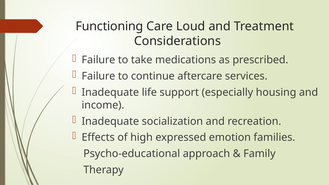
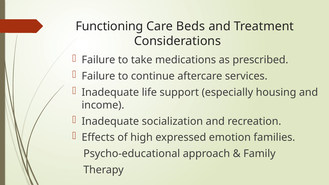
Loud: Loud -> Beds
